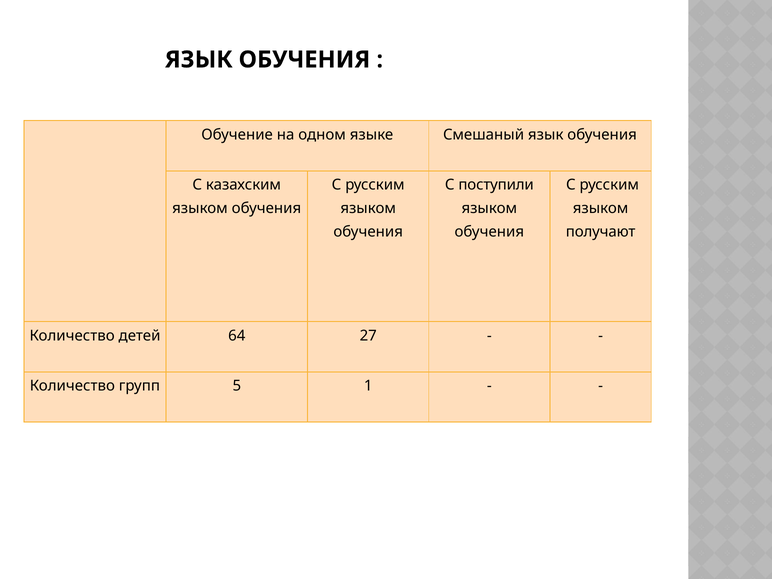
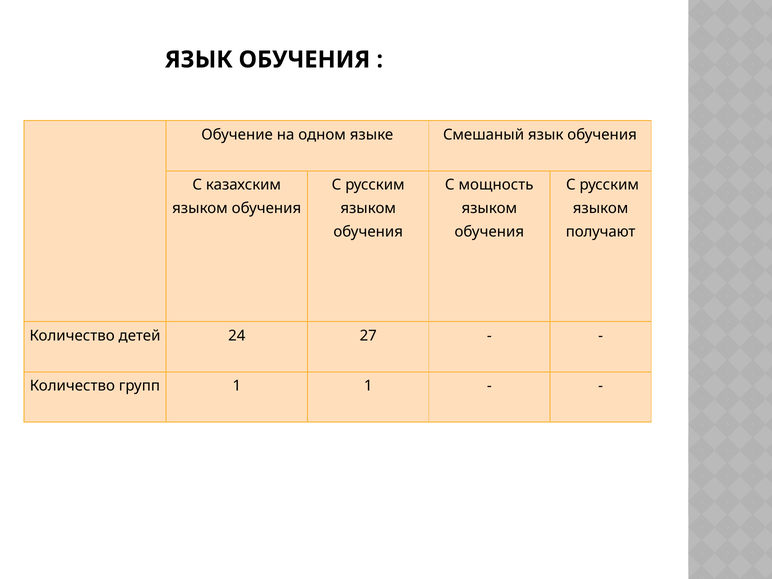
поступили: поступили -> мощность
64: 64 -> 24
групп 5: 5 -> 1
